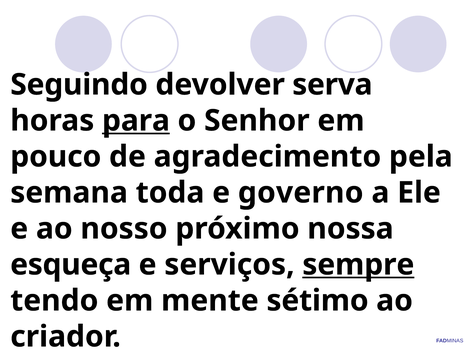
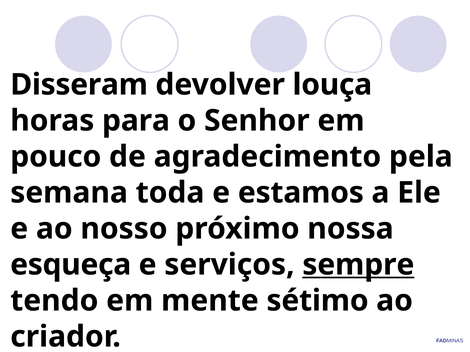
Seguindo: Seguindo -> Disseram
serva: serva -> louça
para underline: present -> none
governo: governo -> estamos
